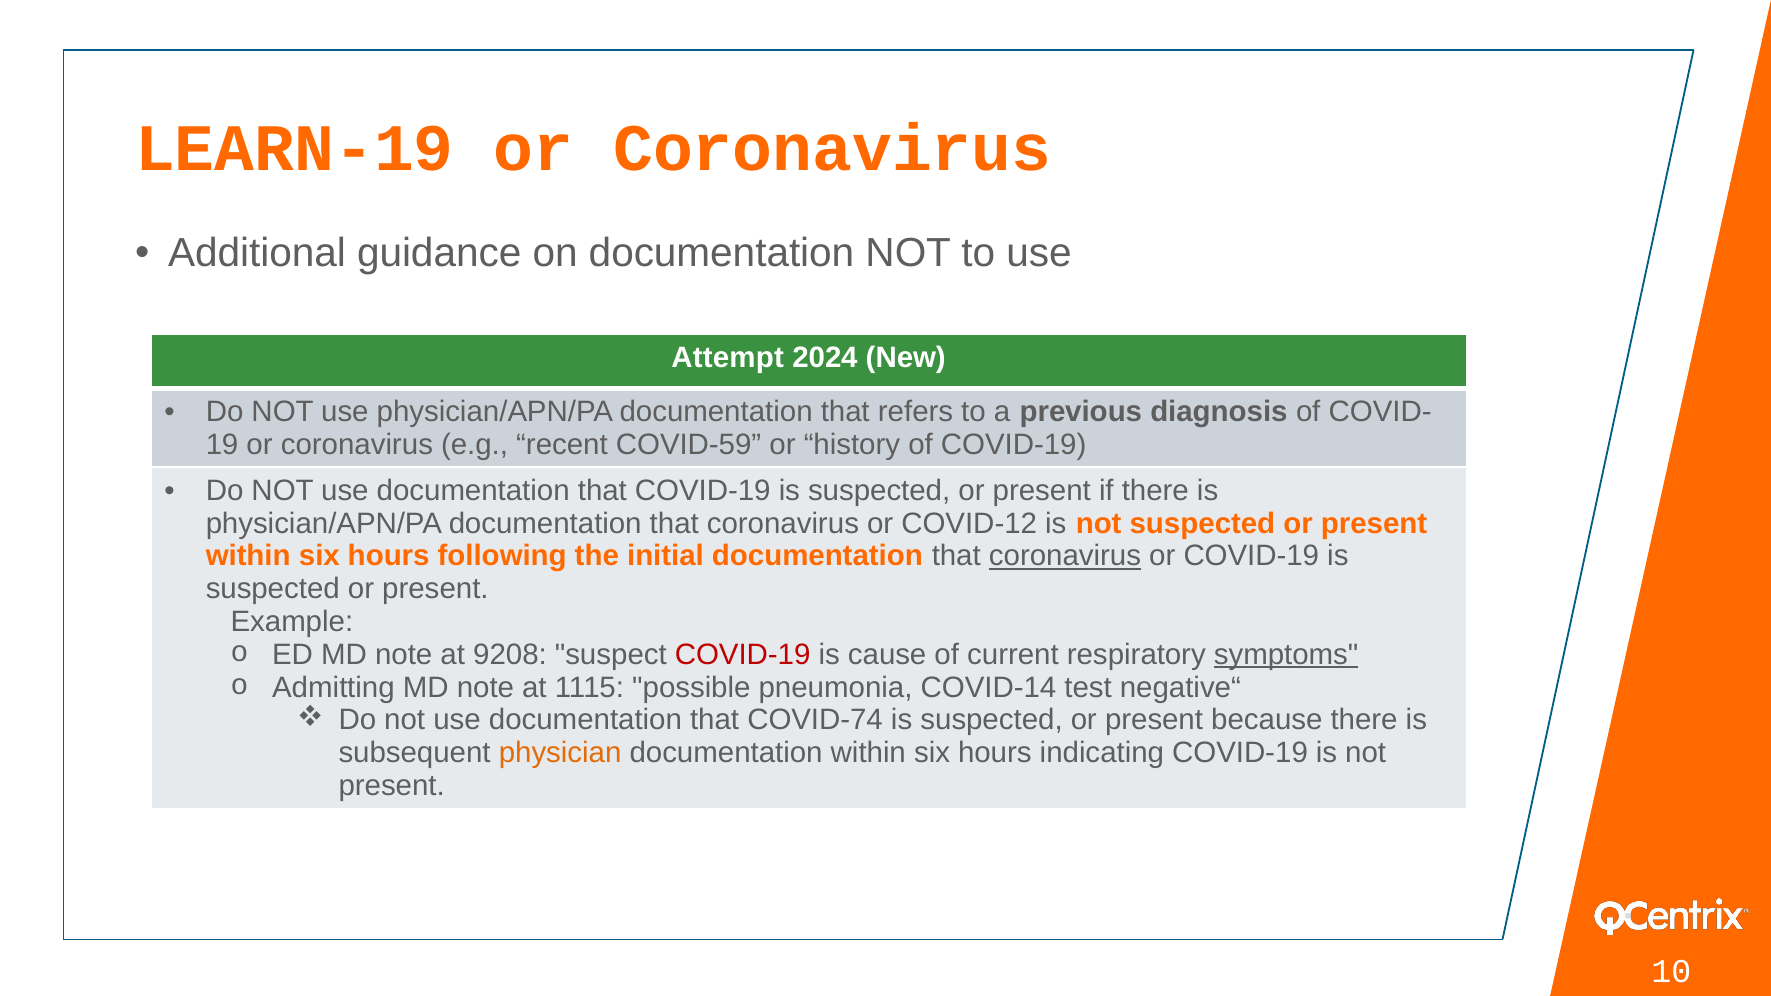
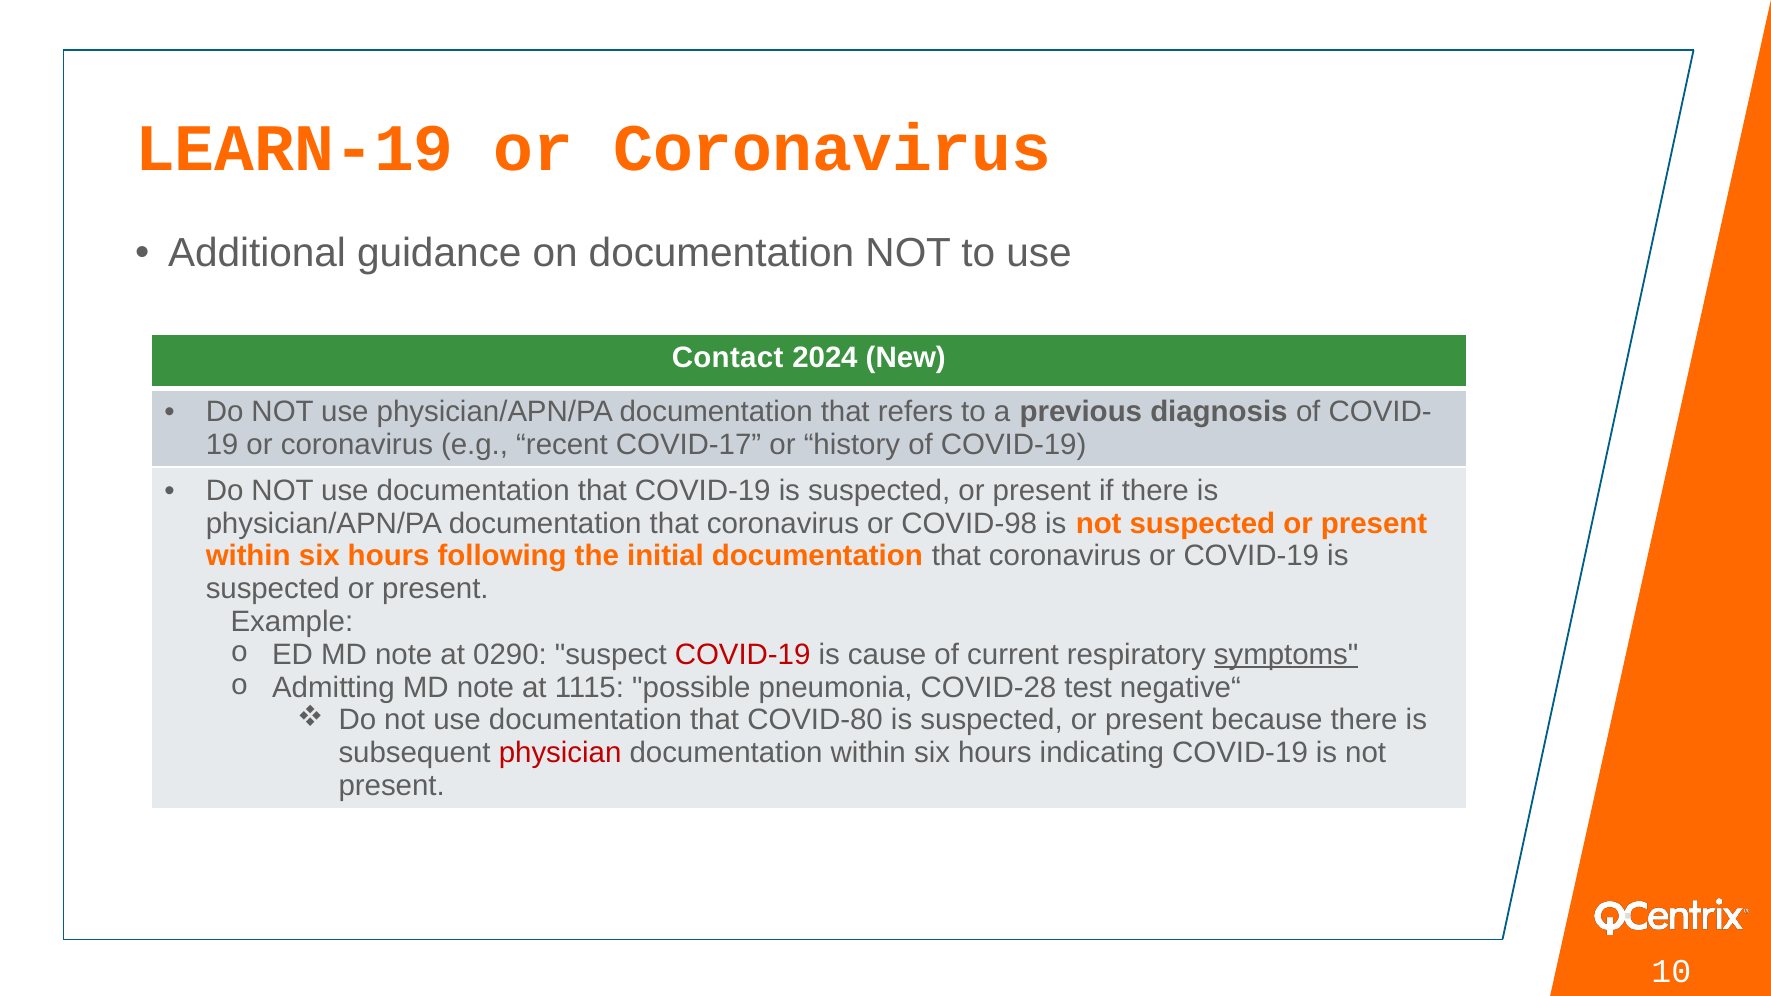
Attempt: Attempt -> Contact
COVID-59: COVID-59 -> COVID-17
COVID-12: COVID-12 -> COVID-98
coronavirus at (1065, 556) underline: present -> none
9208: 9208 -> 0290
COVID-14: COVID-14 -> COVID-28
COVID-74: COVID-74 -> COVID-80
physician colour: orange -> red
